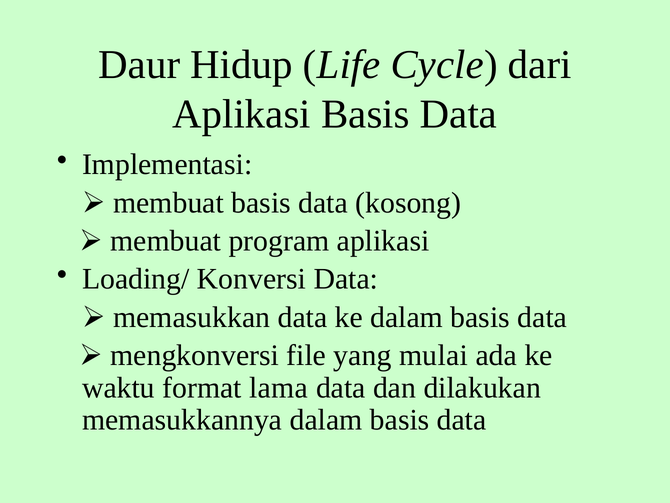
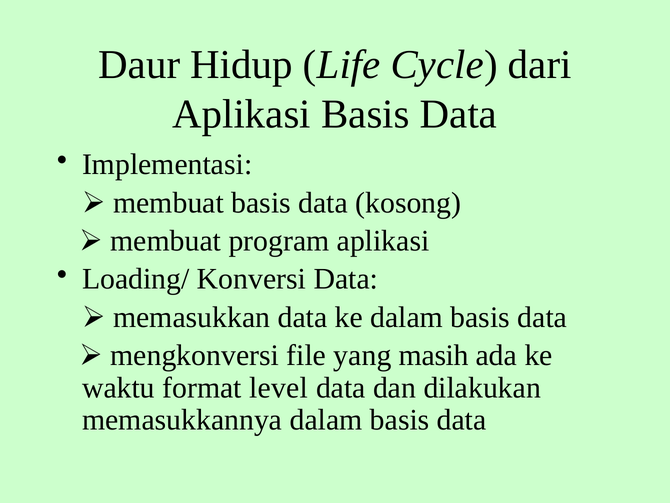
mulai: mulai -> masih
lama: lama -> level
